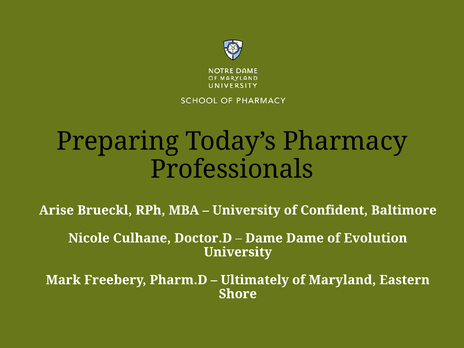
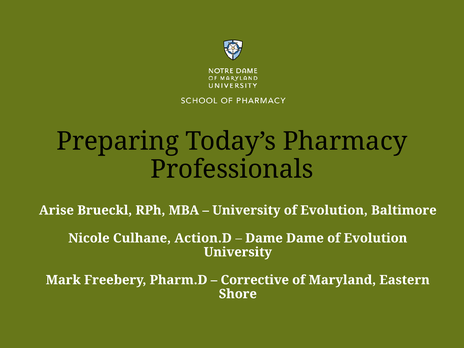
University of Confident: Confident -> Evolution
Doctor.D: Doctor.D -> Action.D
Ultimately: Ultimately -> Corrective
